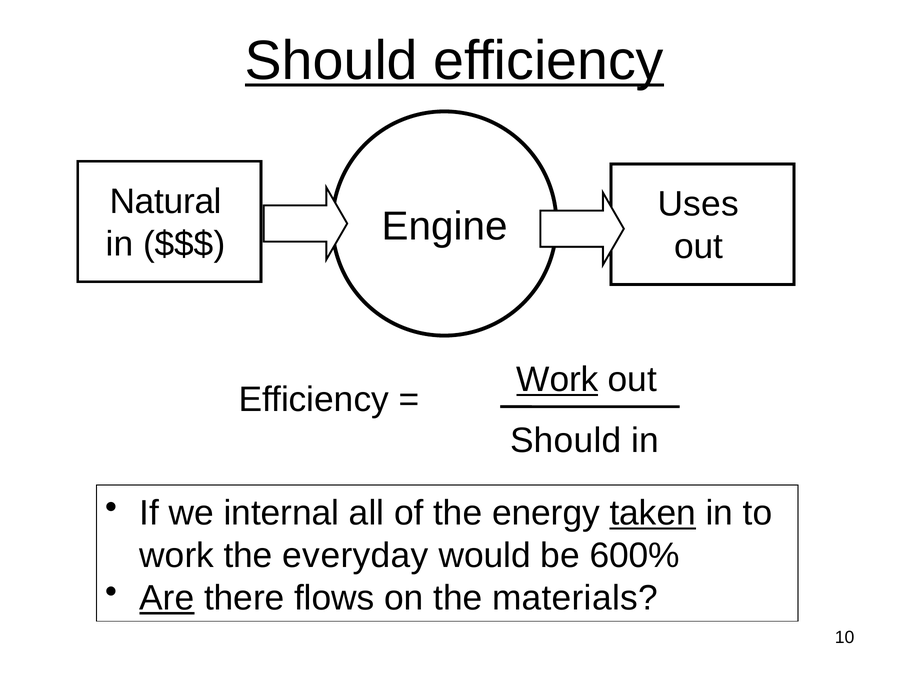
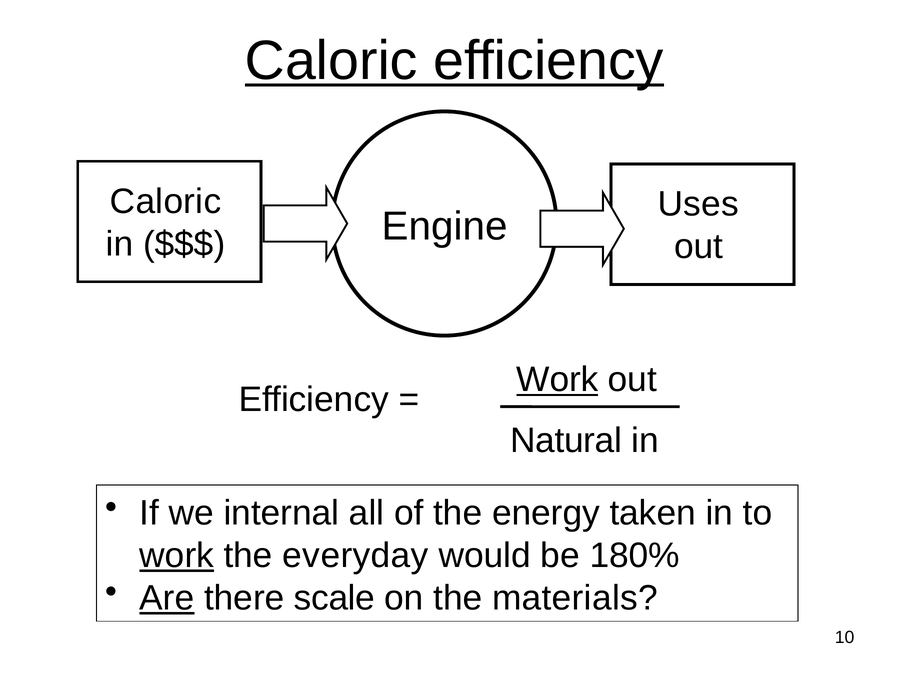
Should at (331, 61): Should -> Caloric
Natural at (166, 201): Natural -> Caloric
Should at (566, 441): Should -> Natural
taken underline: present -> none
work at (177, 555) underline: none -> present
600%: 600% -> 180%
flows: flows -> scale
